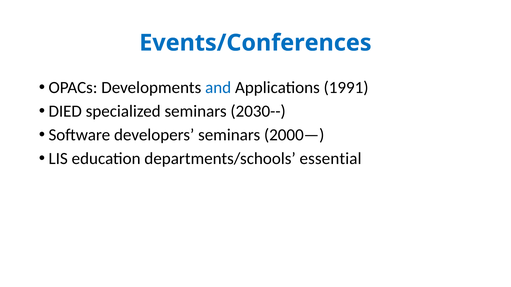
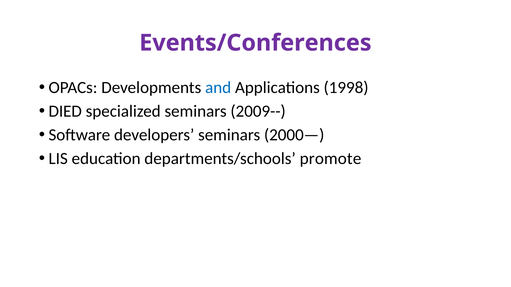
Events/Conferences colour: blue -> purple
1991: 1991 -> 1998
2030--: 2030-- -> 2009--
essential: essential -> promote
